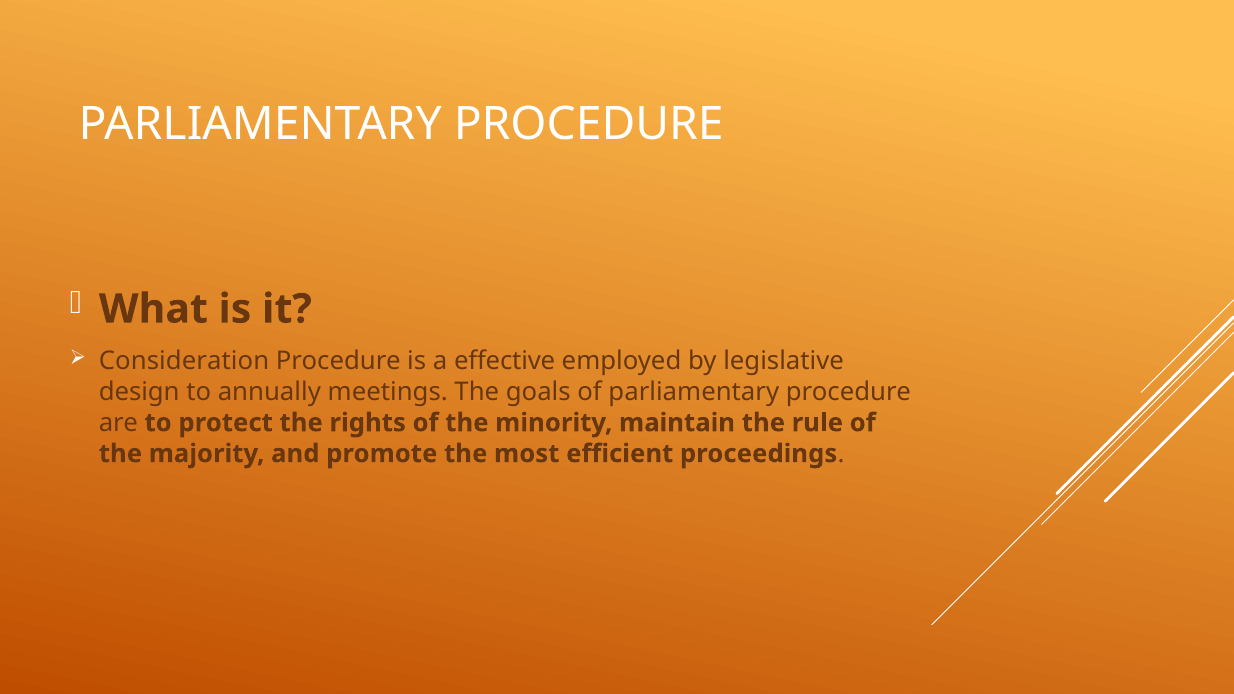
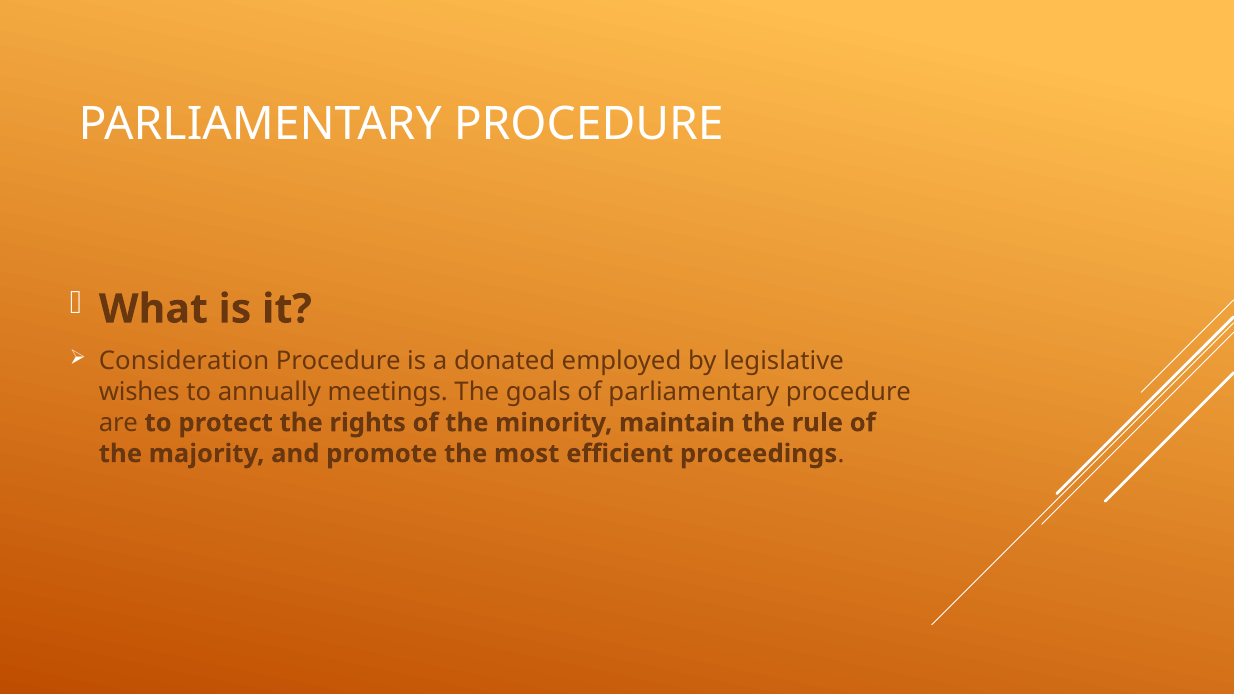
effective: effective -> donated
design: design -> wishes
